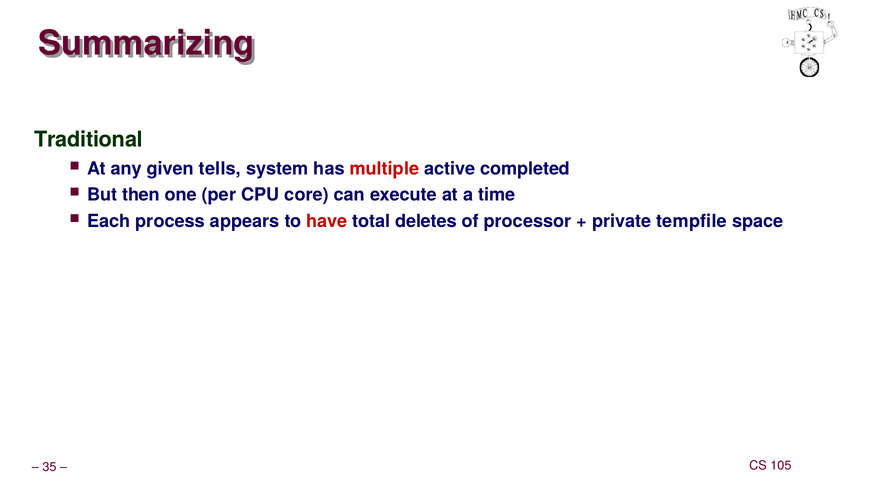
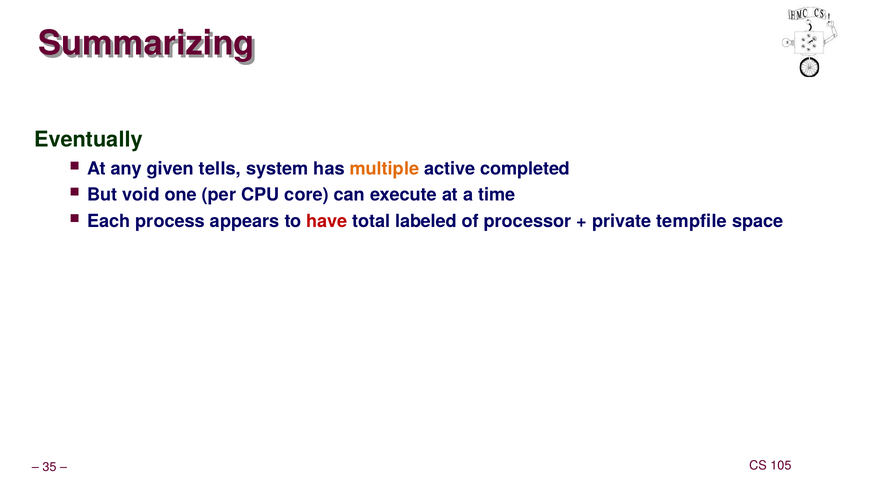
Traditional: Traditional -> Eventually
multiple colour: red -> orange
then: then -> void
deletes: deletes -> labeled
